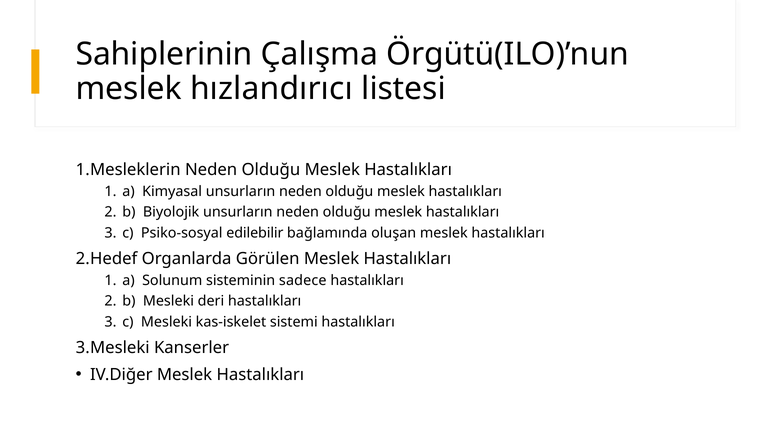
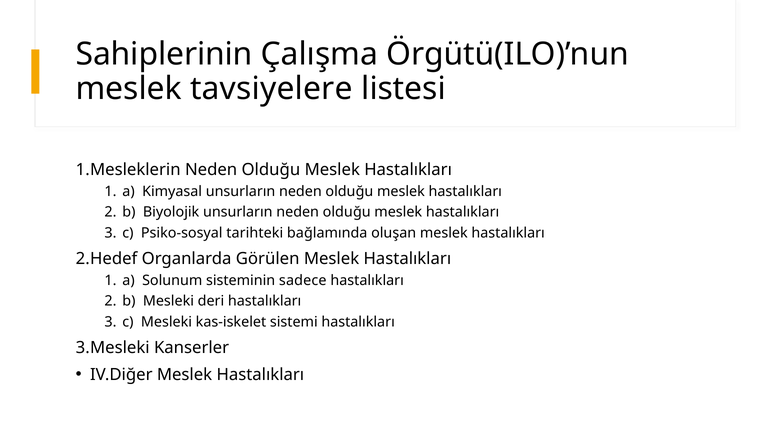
hızlandırıcı: hızlandırıcı -> tavsiyelere
edilebilir: edilebilir -> tarihteki
